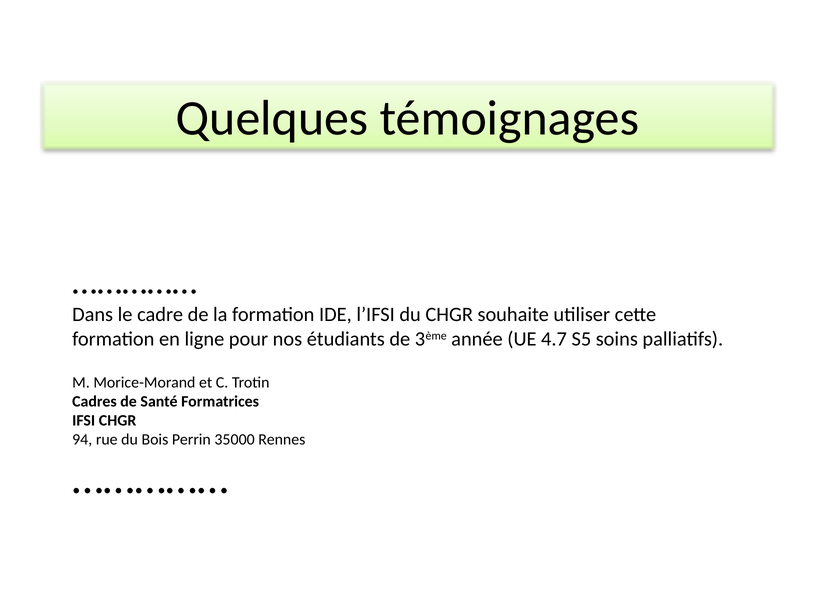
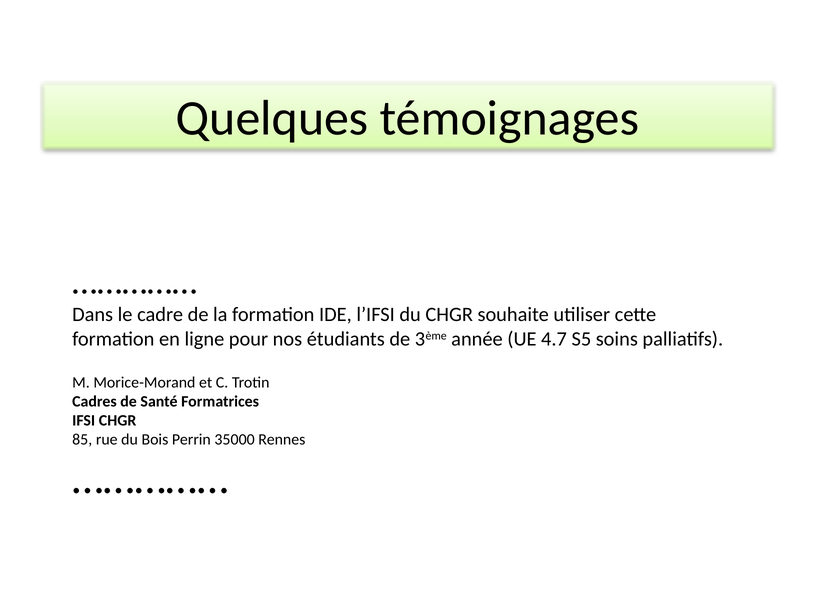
94: 94 -> 85
